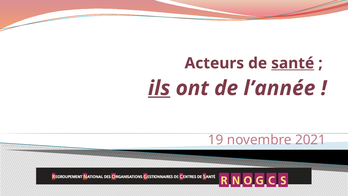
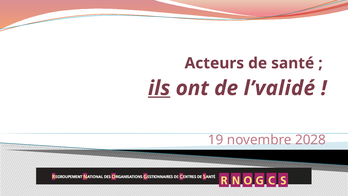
santé underline: present -> none
l’année: l’année -> l’validé
2021: 2021 -> 2028
